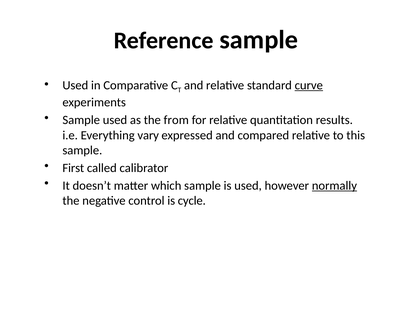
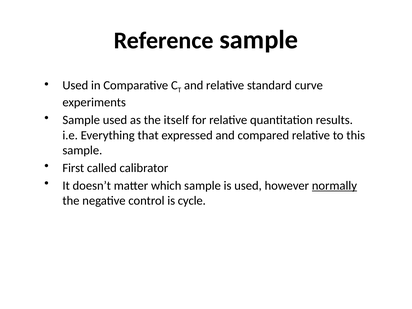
curve underline: present -> none
from: from -> itself
vary: vary -> that
